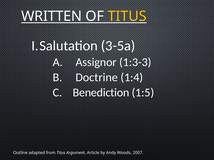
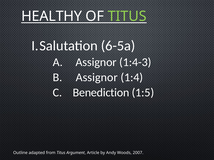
WRITTEN: WRITTEN -> HEALTHY
TITUS at (127, 16) colour: yellow -> light green
3-5a: 3-5a -> 6-5a
1:3-3: 1:3-3 -> 1:4-3
Doctrine at (97, 78): Doctrine -> Assignor
